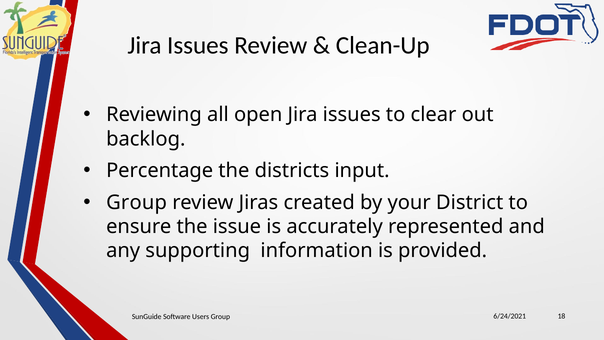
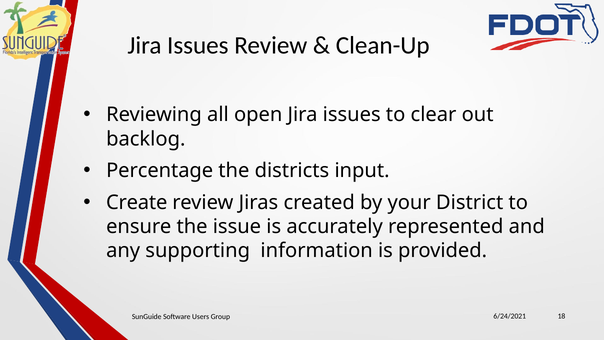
Group at (137, 202): Group -> Create
